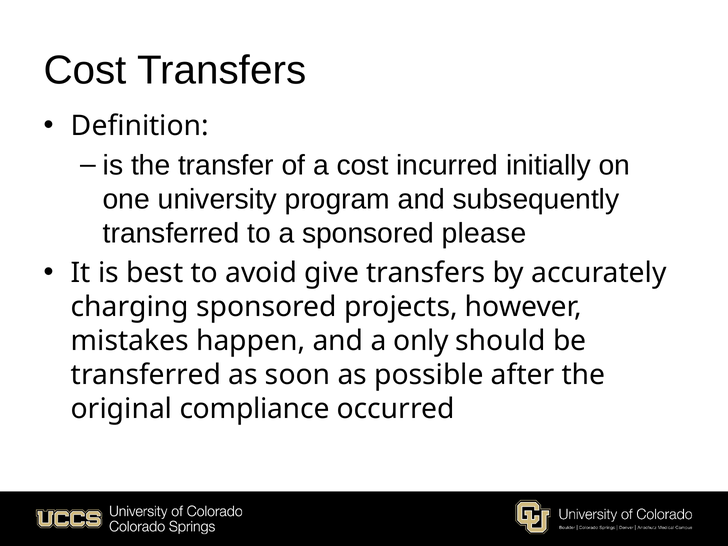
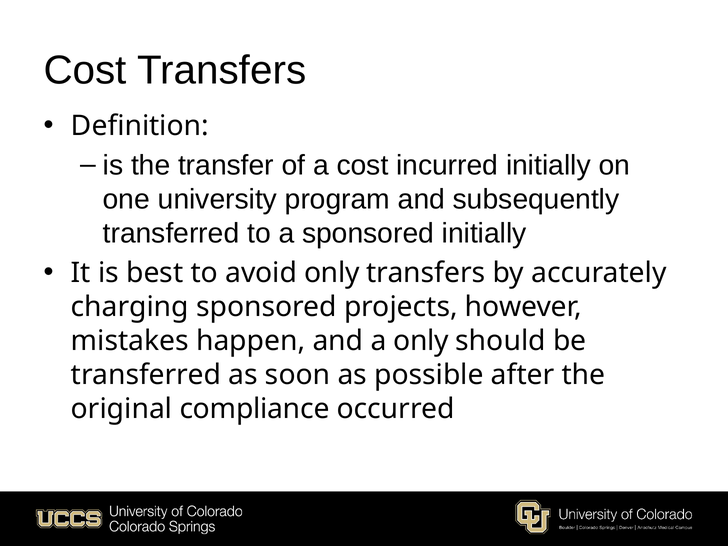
sponsored please: please -> initially
avoid give: give -> only
